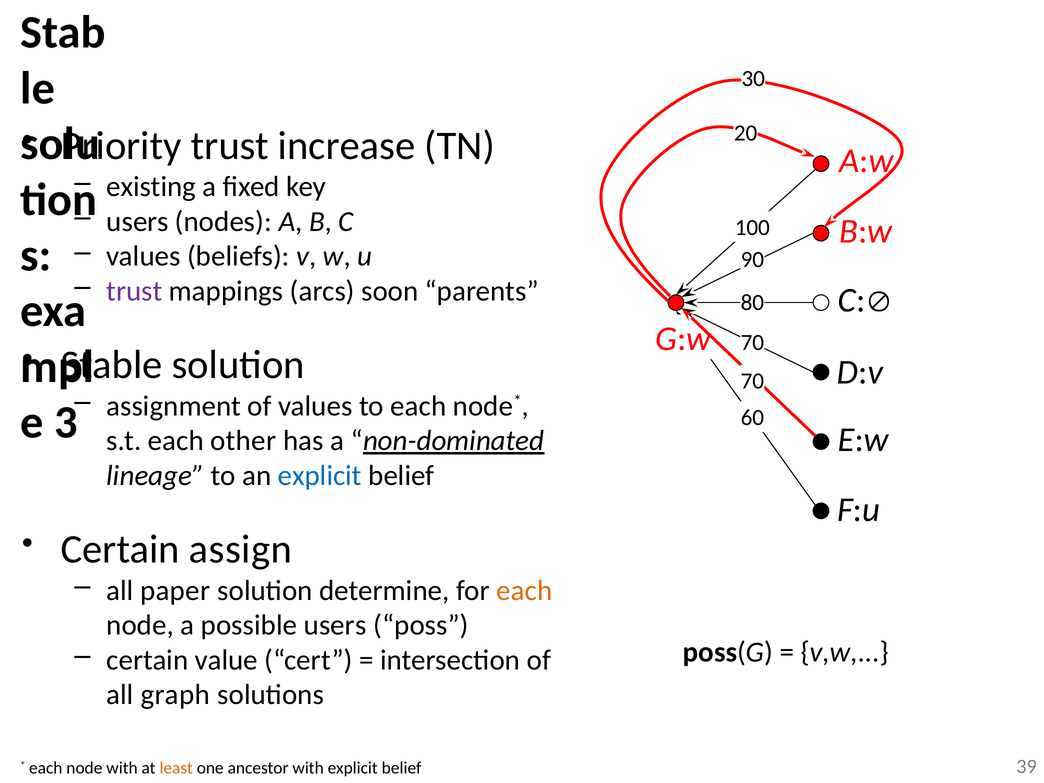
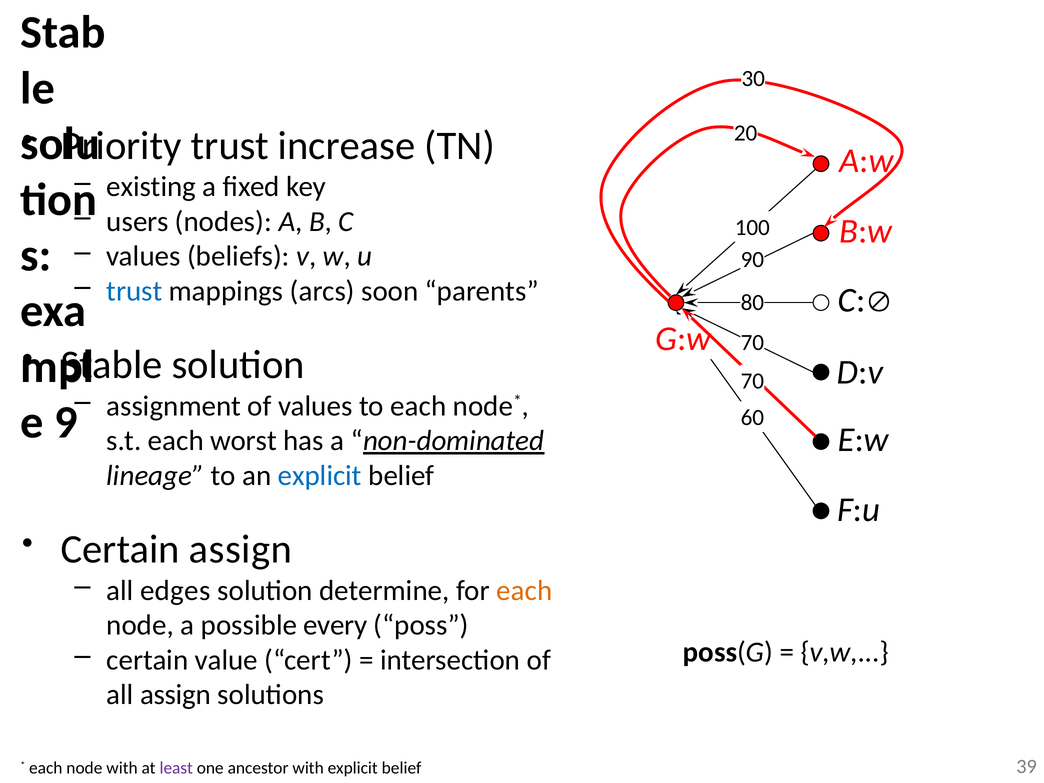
trust at (134, 291) colour: purple -> blue
3: 3 -> 9
other: other -> worst
paper: paper -> edges
possible users: users -> every
all graph: graph -> assign
least colour: orange -> purple
